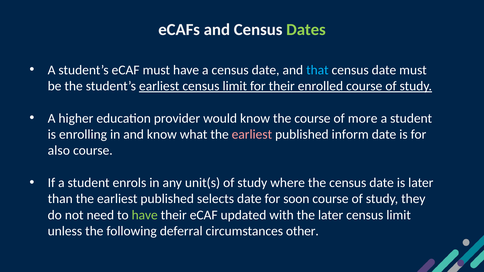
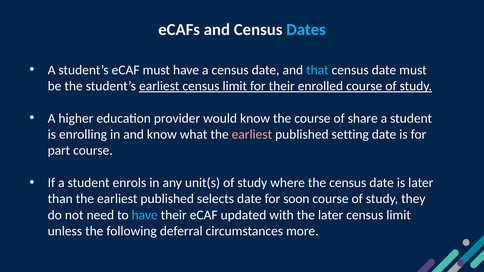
Dates colour: light green -> light blue
more: more -> share
inform: inform -> setting
also: also -> part
have at (145, 215) colour: light green -> light blue
other: other -> more
